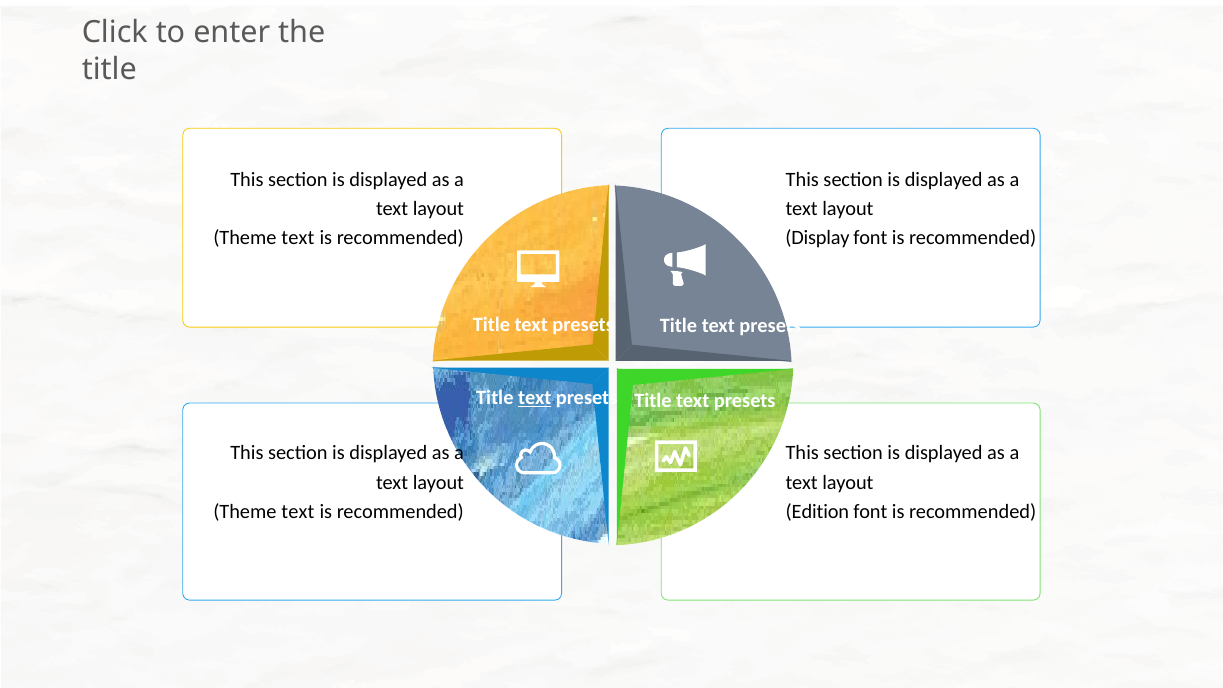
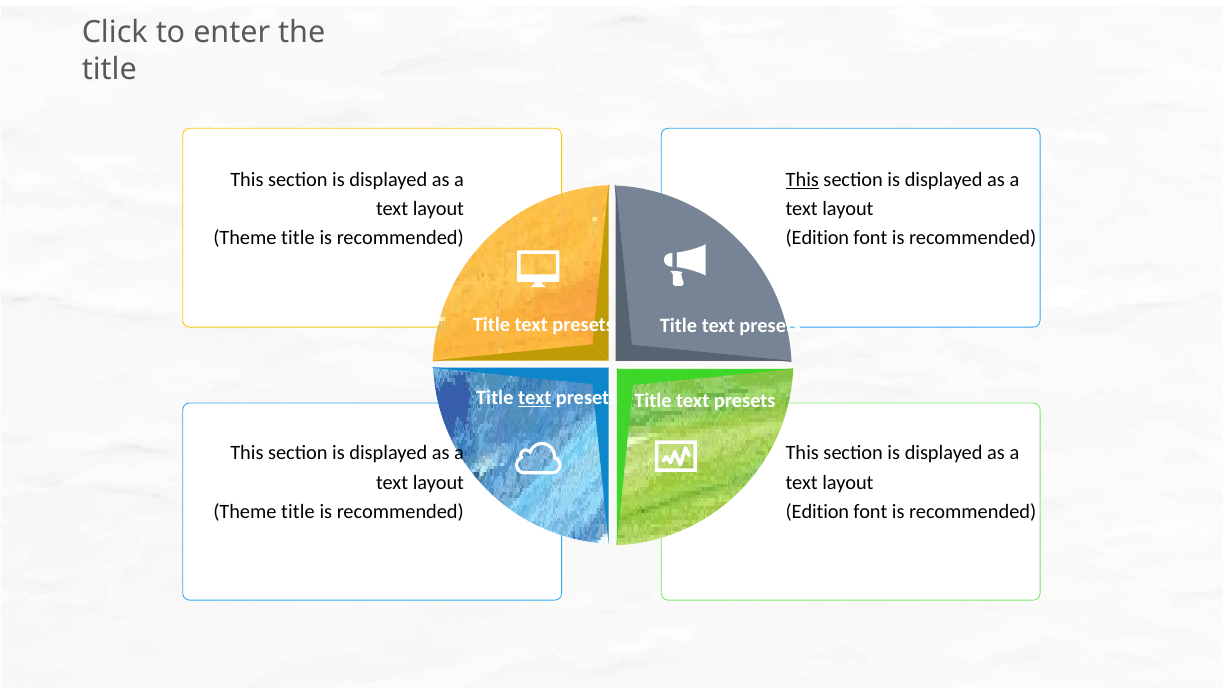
This at (802, 179) underline: none -> present
text at (298, 238): text -> title
Display at (817, 238): Display -> Edition
text at (298, 512): text -> title
